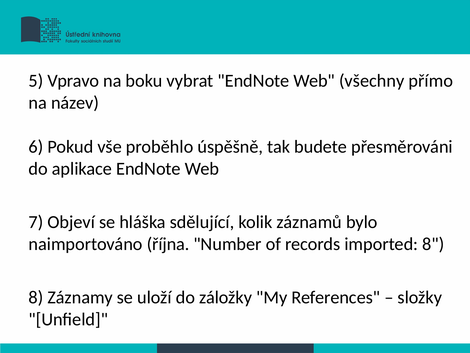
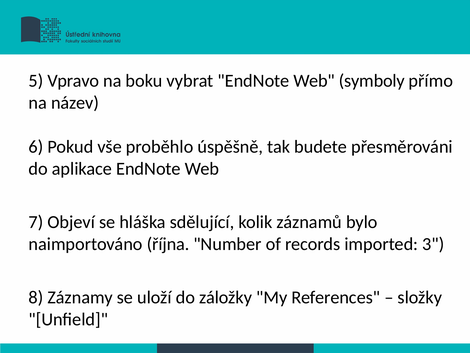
všechny: všechny -> symboly
imported 8: 8 -> 3
